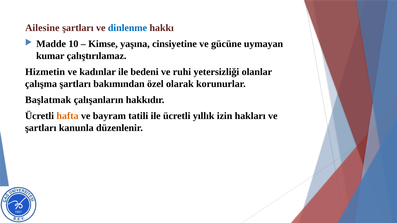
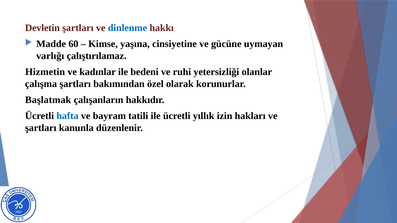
Ailesine: Ailesine -> Devletin
10: 10 -> 60
kumar: kumar -> varlığı
hafta colour: orange -> blue
